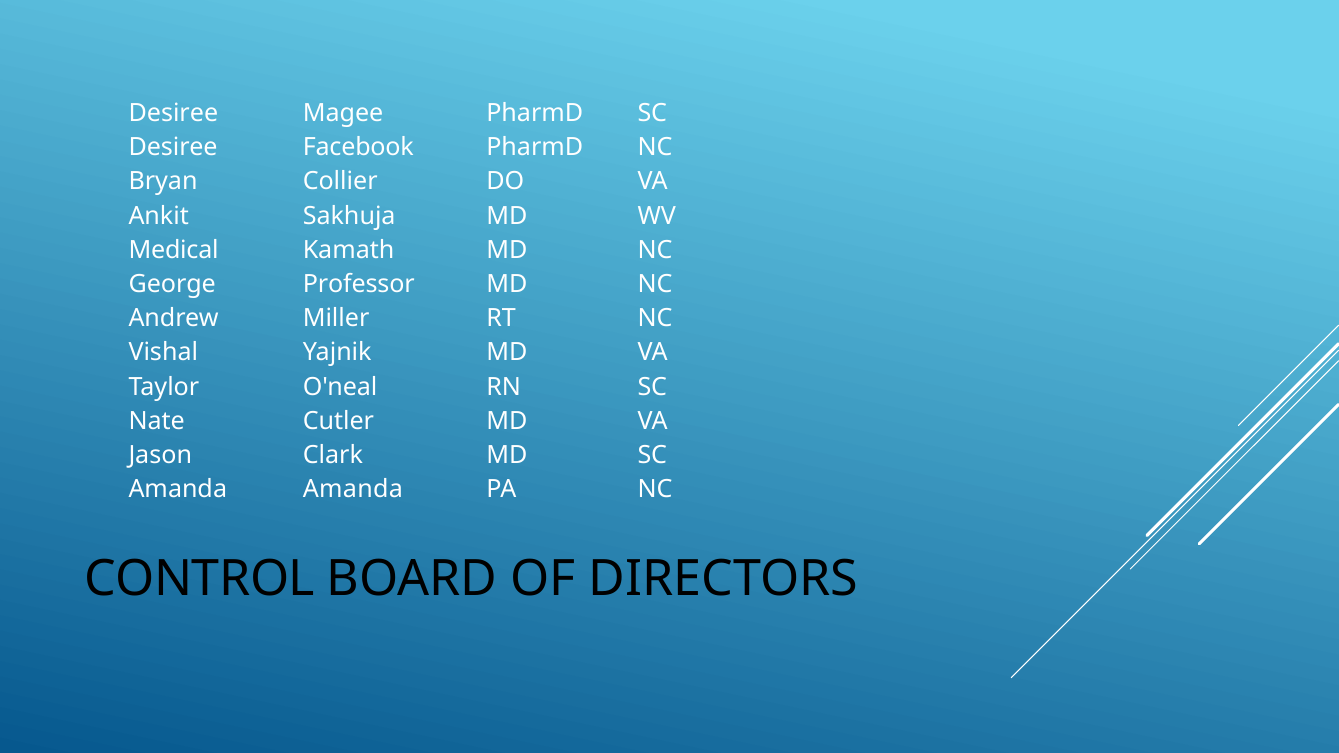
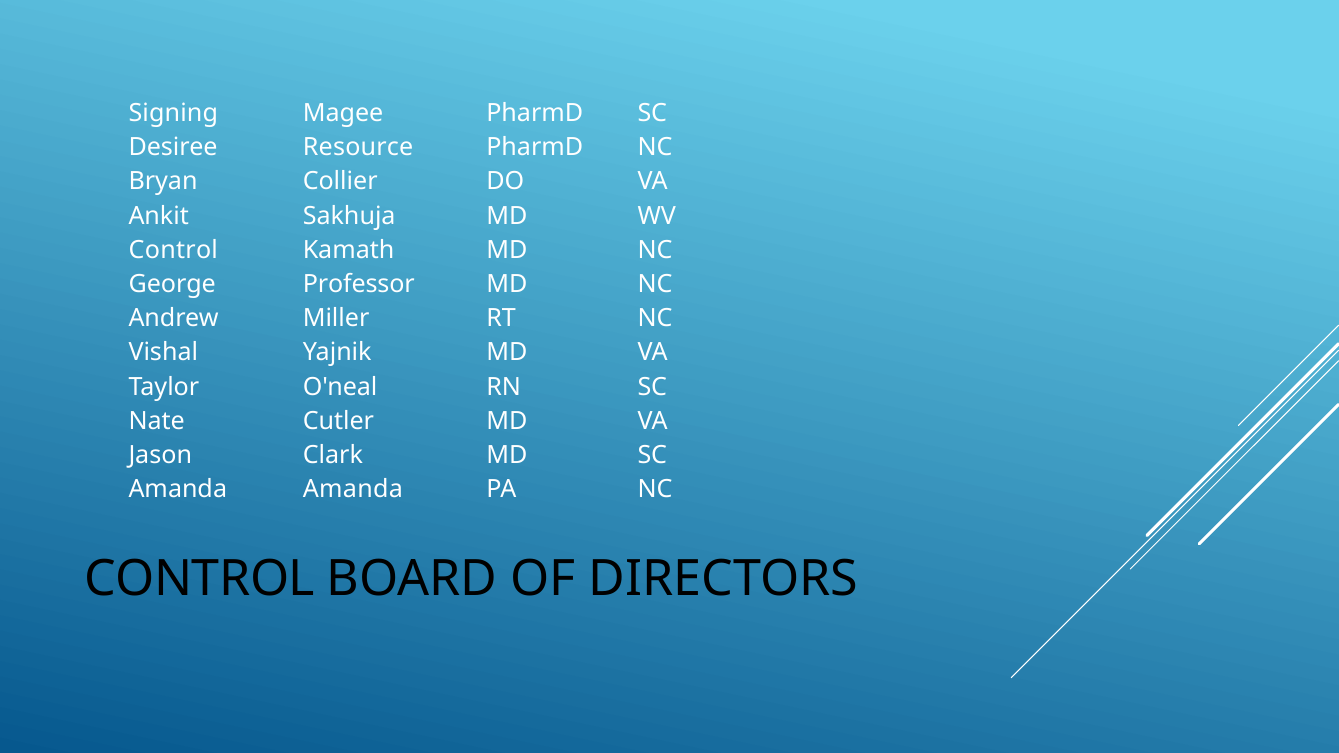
Desiree at (173, 113): Desiree -> Signing
Facebook: Facebook -> Resource
Medical at (174, 250): Medical -> Control
